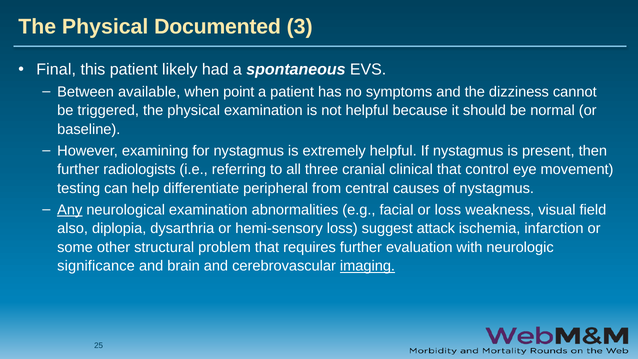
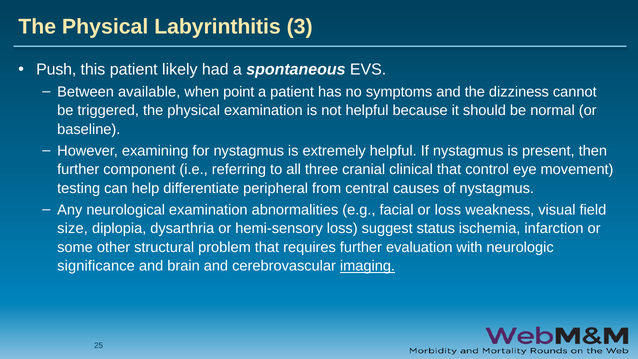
Documented: Documented -> Labyrinthitis
Final: Final -> Push
radiologists: radiologists -> component
Any underline: present -> none
also: also -> size
attack: attack -> status
